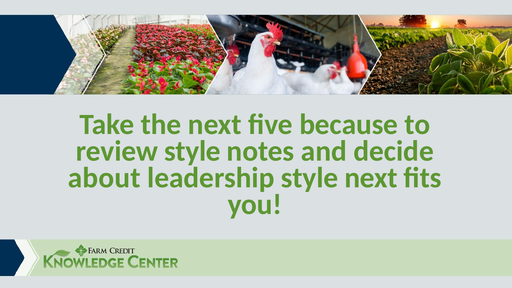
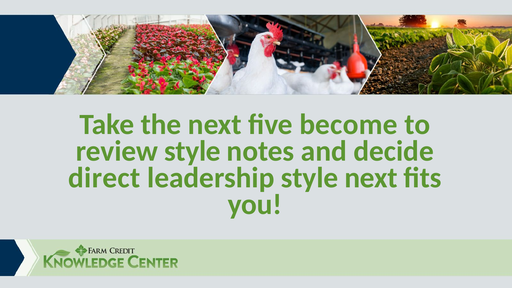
because: because -> become
about: about -> direct
